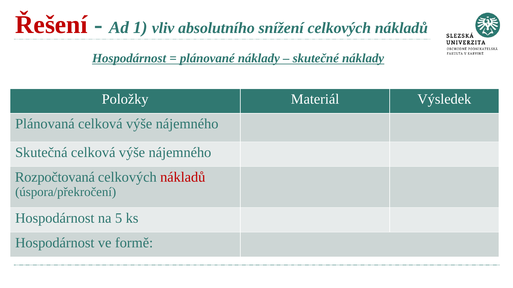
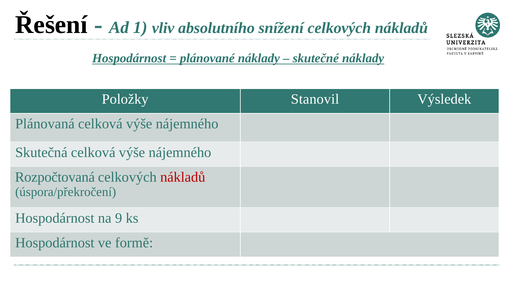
Řešení colour: red -> black
Materiál: Materiál -> Stanovil
5: 5 -> 9
